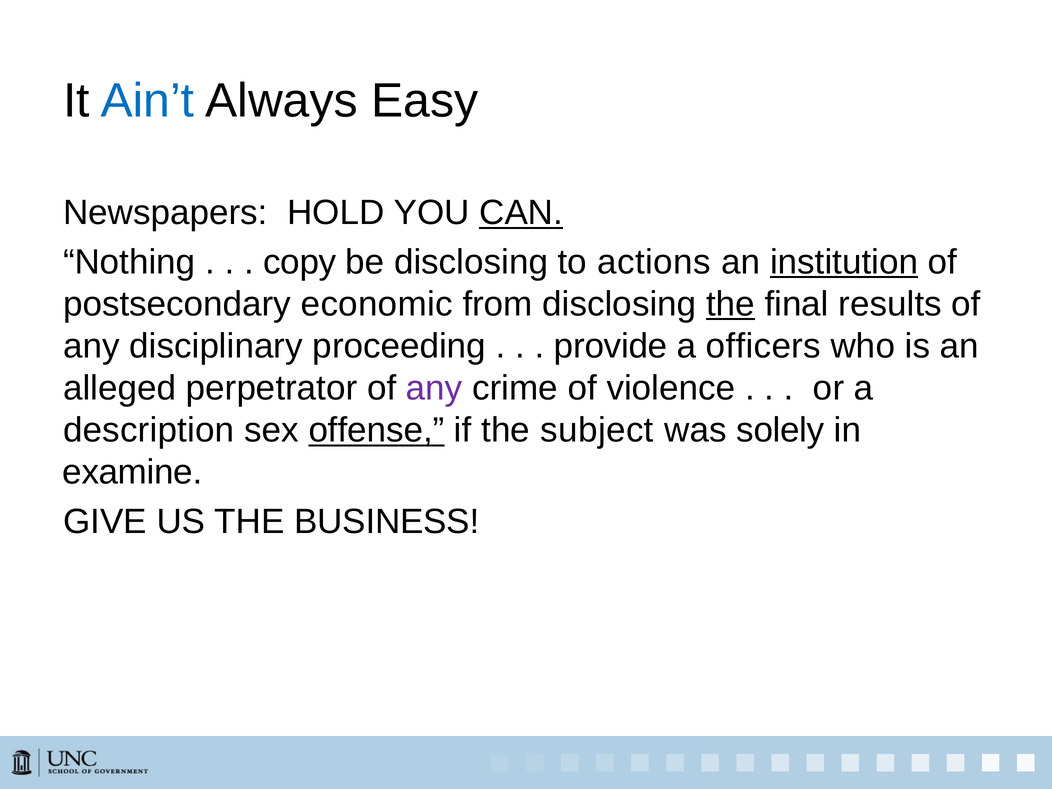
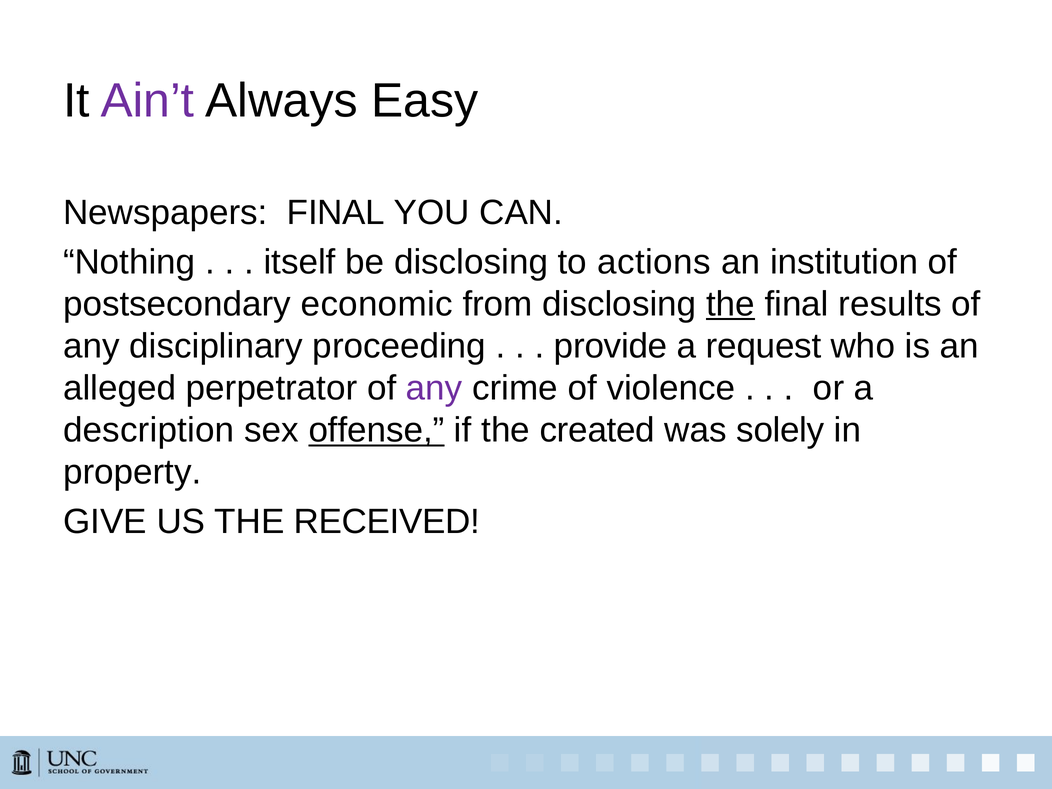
Ain’t colour: blue -> purple
Newspapers HOLD: HOLD -> FINAL
CAN underline: present -> none
copy: copy -> itself
institution underline: present -> none
officers: officers -> request
subject: subject -> created
examine: examine -> property
BUSINESS: BUSINESS -> RECEIVED
